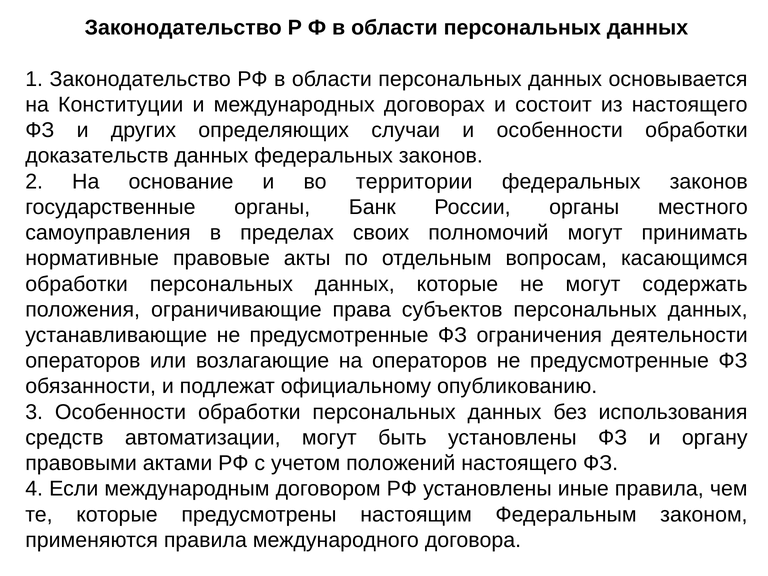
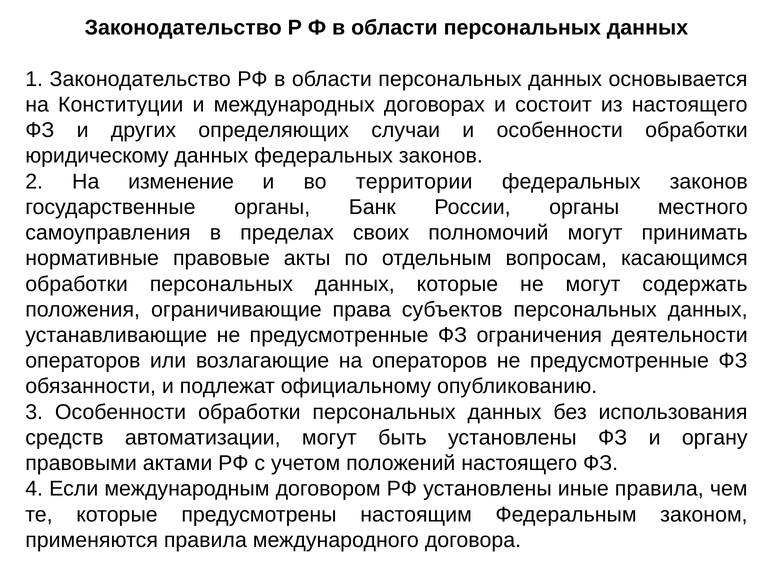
доказательств: доказательств -> юридическому
основание: основание -> изменение
